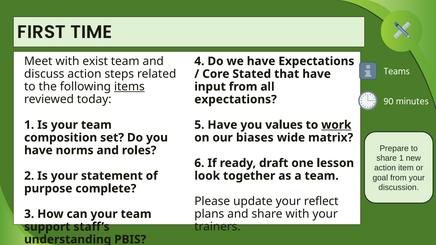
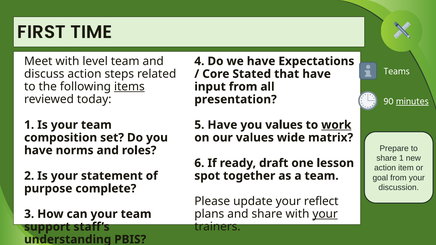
exist: exist -> level
expectations at (236, 100): expectations -> presentation
minutes underline: none -> present
our biases: biases -> values
look: look -> spot
your at (325, 214) underline: none -> present
